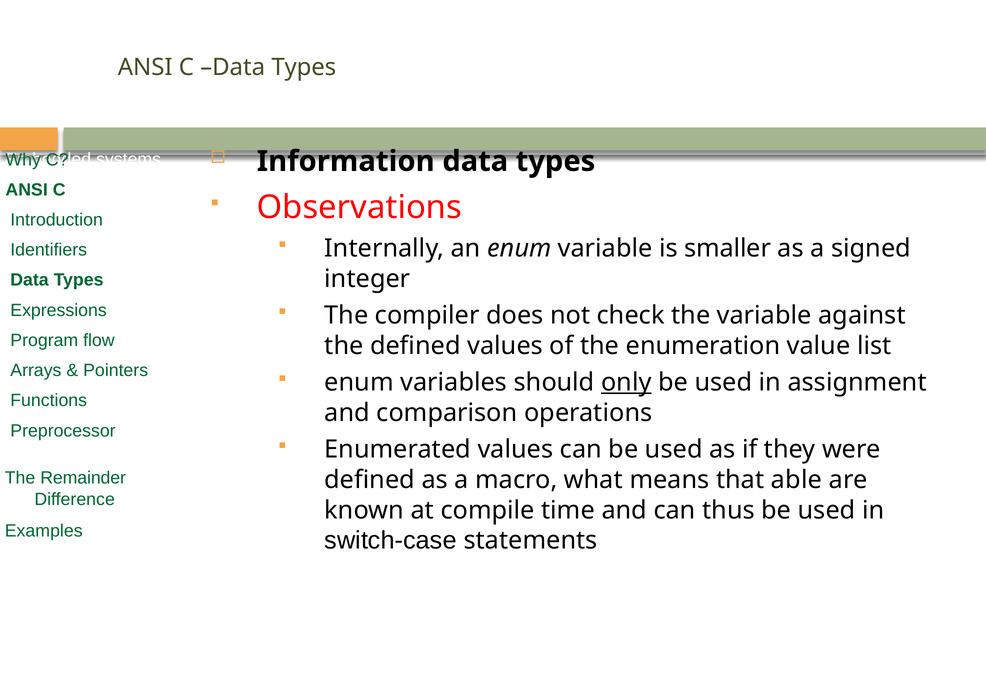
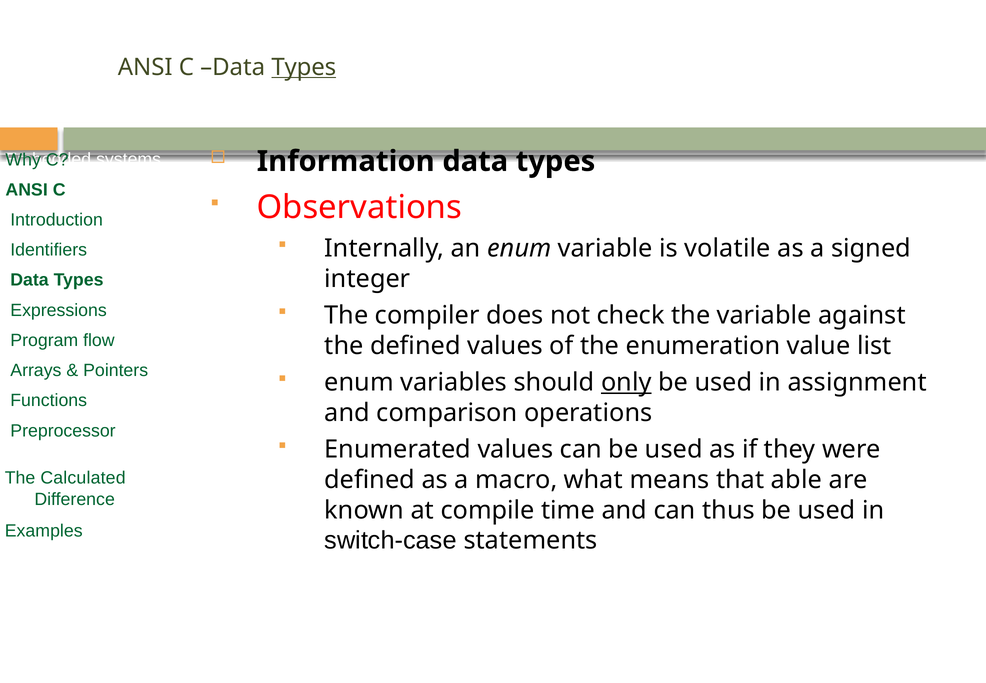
Types at (304, 67) underline: none -> present
smaller: smaller -> volatile
Remainder: Remainder -> Calculated
